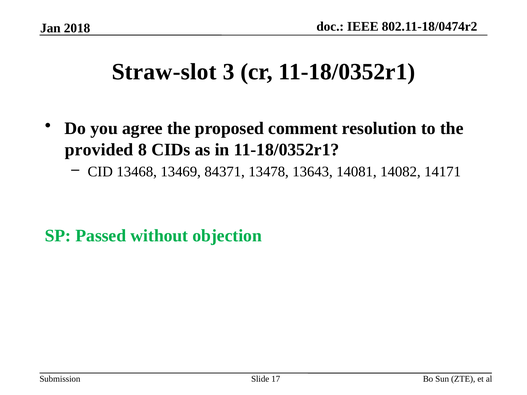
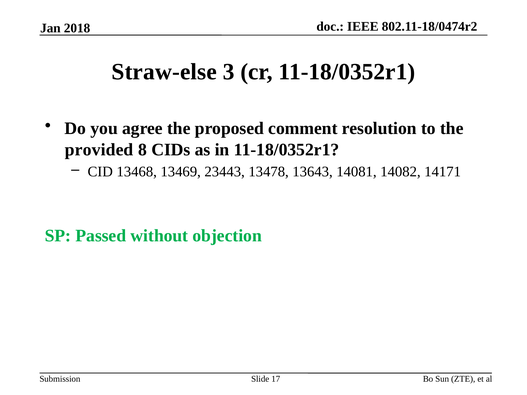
Straw-slot: Straw-slot -> Straw-else
84371: 84371 -> 23443
